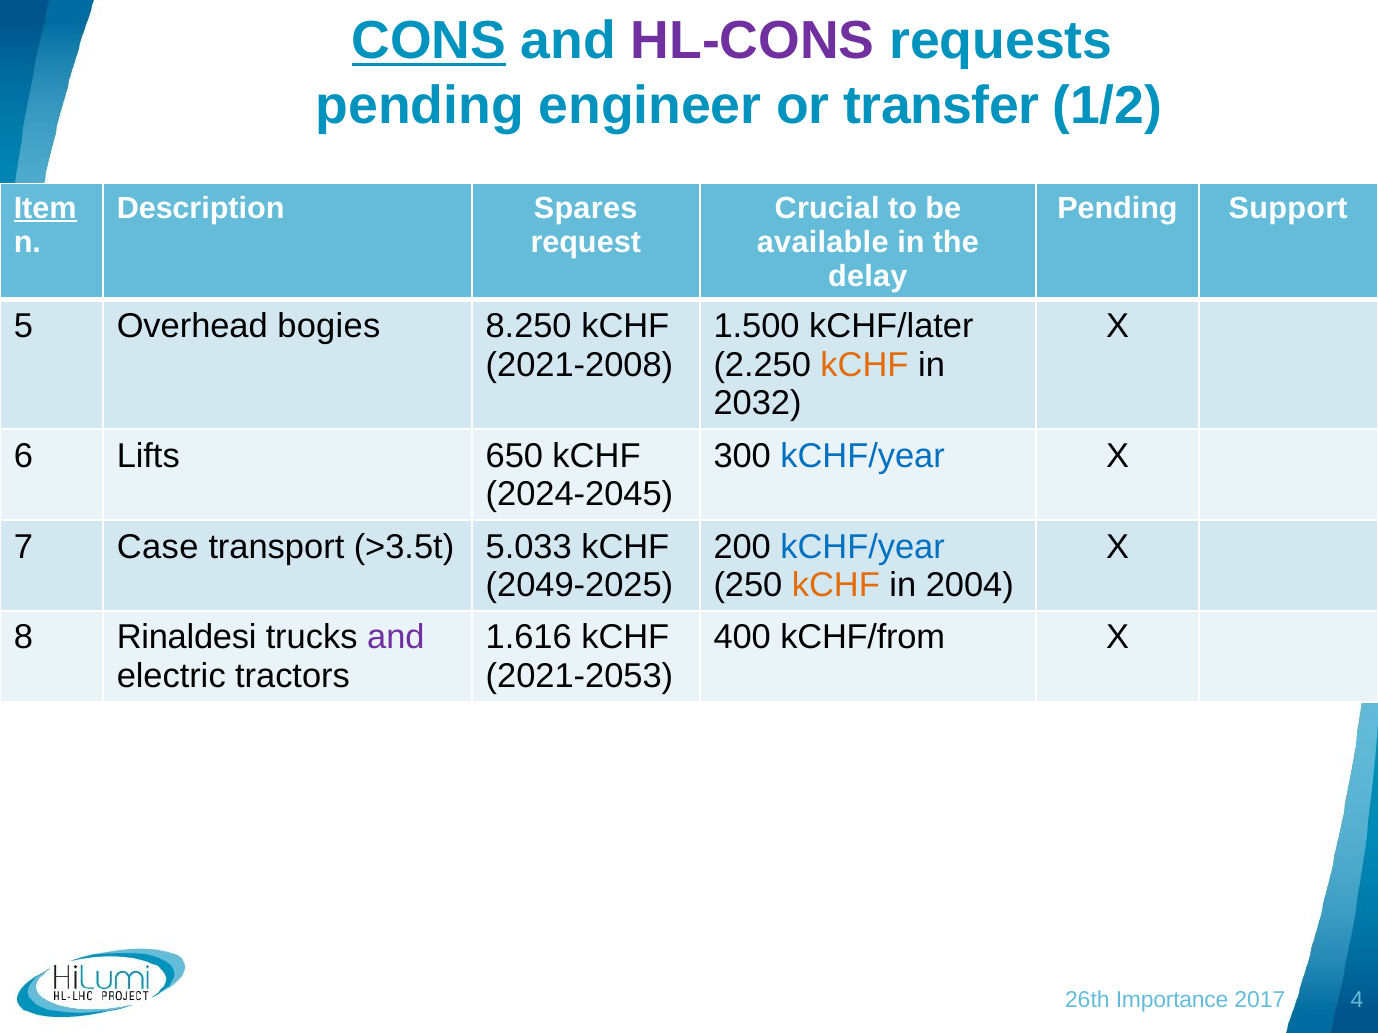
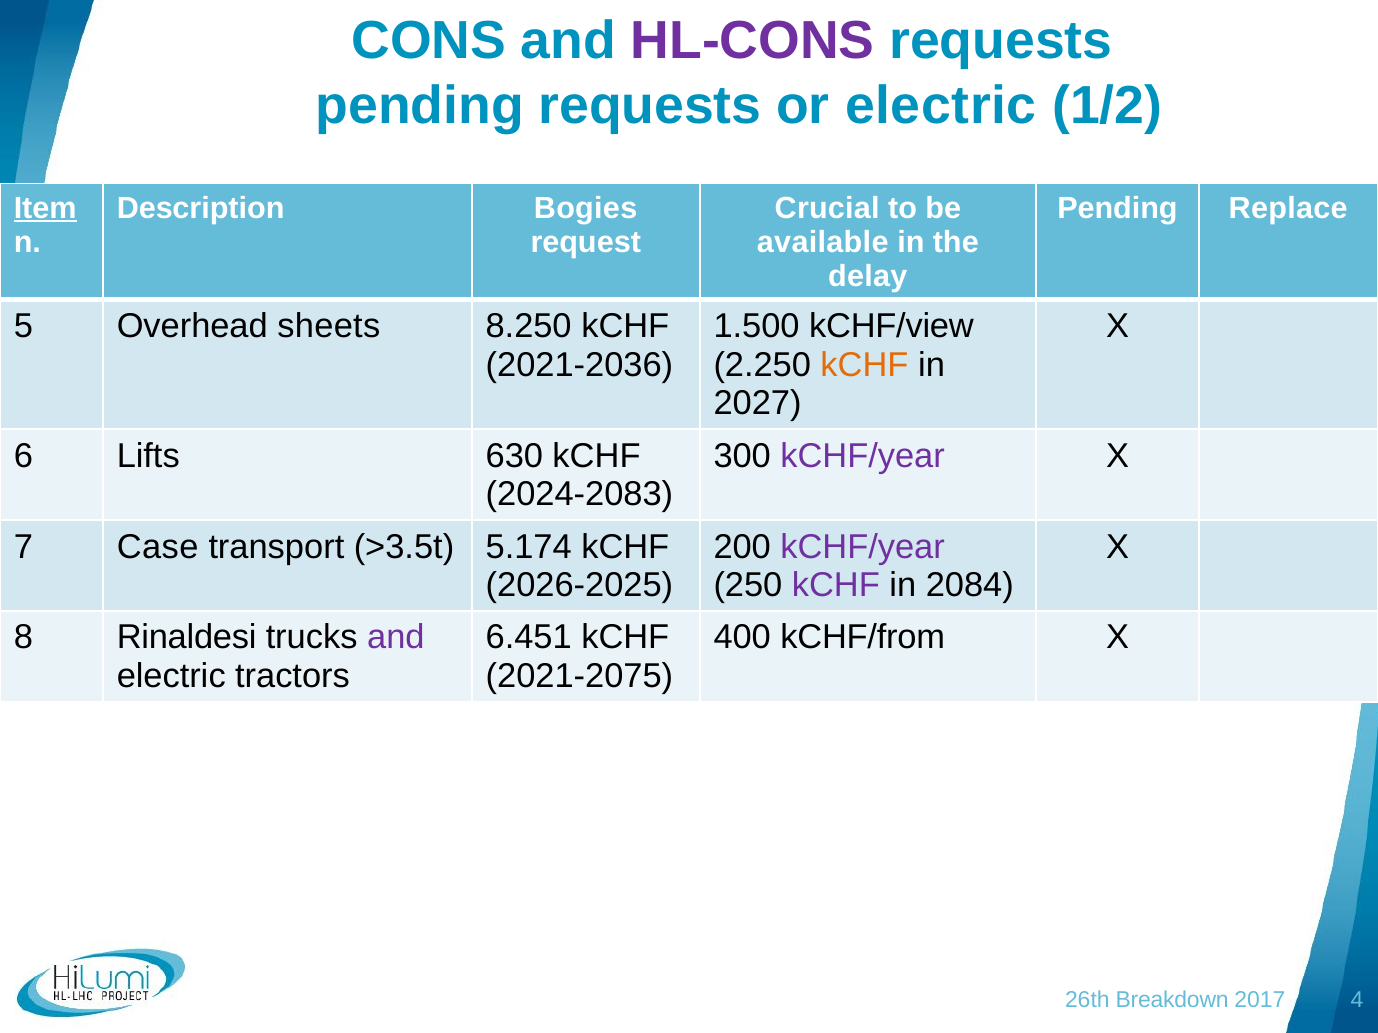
CONS underline: present -> none
pending engineer: engineer -> requests
or transfer: transfer -> electric
Spares: Spares -> Bogies
Support: Support -> Replace
bogies: bogies -> sheets
kCHF/later: kCHF/later -> kCHF/view
2021-2008: 2021-2008 -> 2021-2036
2032: 2032 -> 2027
650: 650 -> 630
kCHF/year at (863, 456) colour: blue -> purple
2024-2045: 2024-2045 -> 2024-2083
5.033: 5.033 -> 5.174
kCHF/year at (863, 547) colour: blue -> purple
2049-2025: 2049-2025 -> 2026-2025
kCHF at (836, 586) colour: orange -> purple
2004: 2004 -> 2084
1.616: 1.616 -> 6.451
2021-2053: 2021-2053 -> 2021-2075
Importance: Importance -> Breakdown
